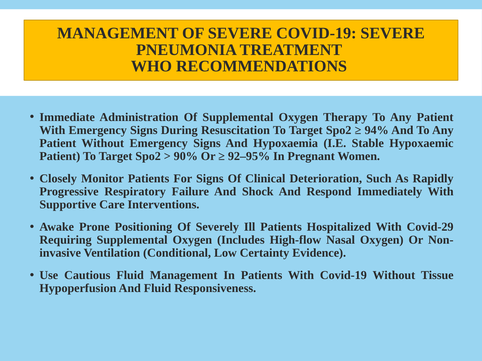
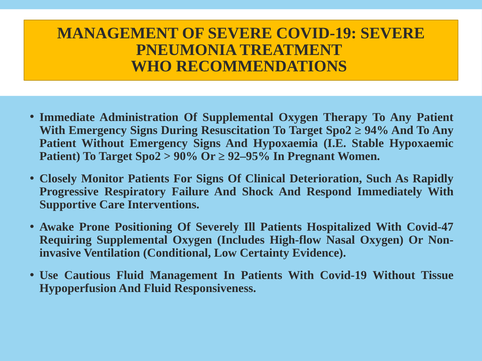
Covid-29: Covid-29 -> Covid-47
